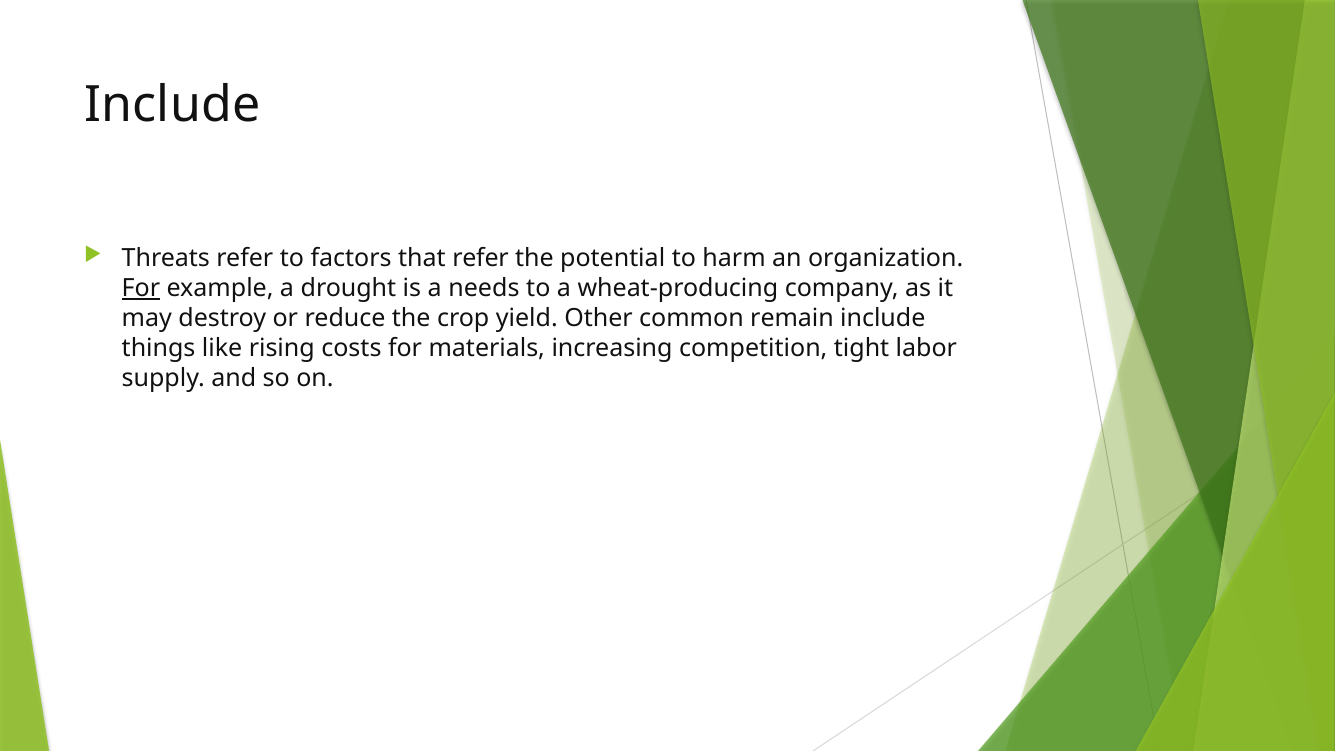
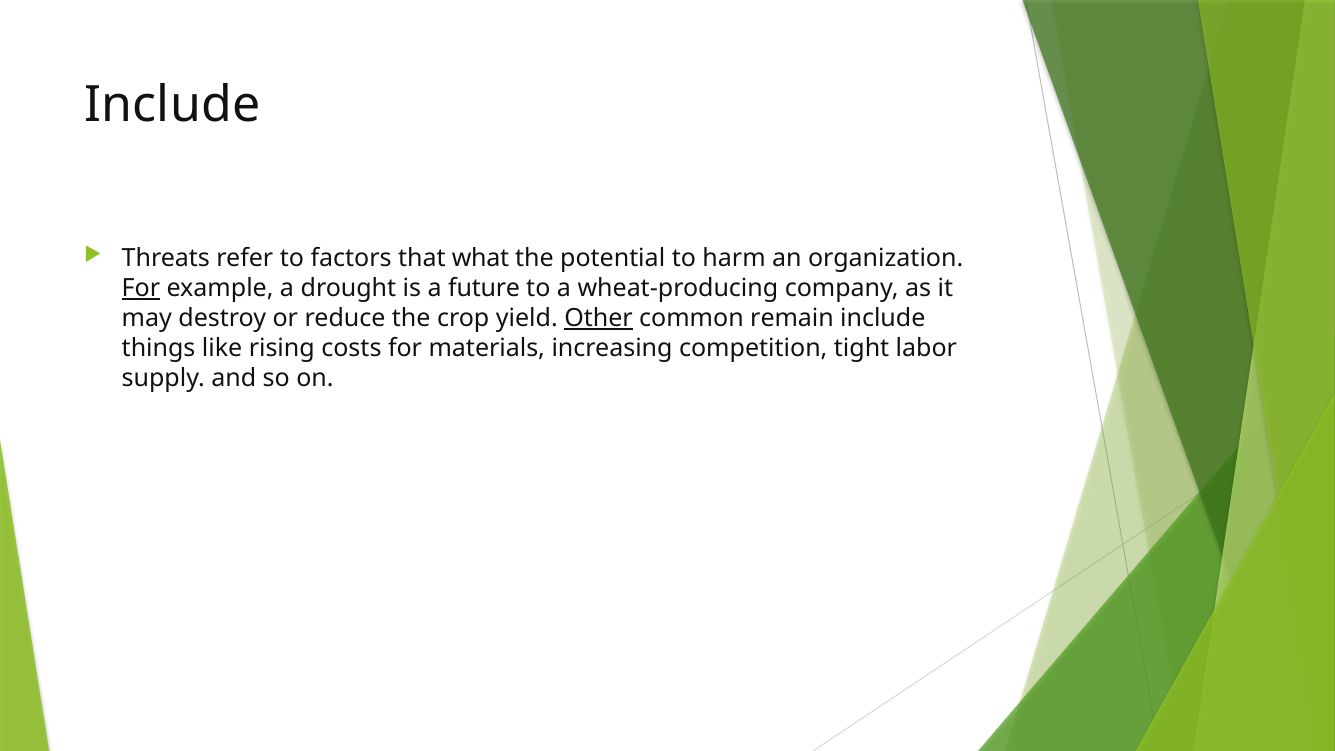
that refer: refer -> what
needs: needs -> future
Other underline: none -> present
